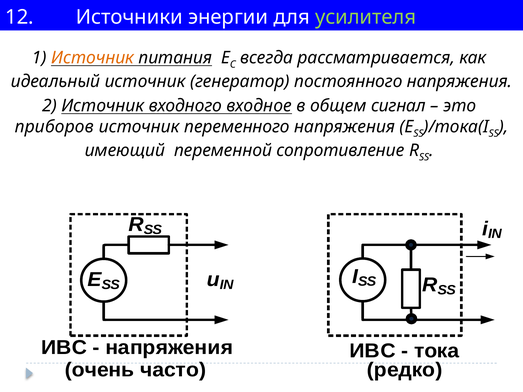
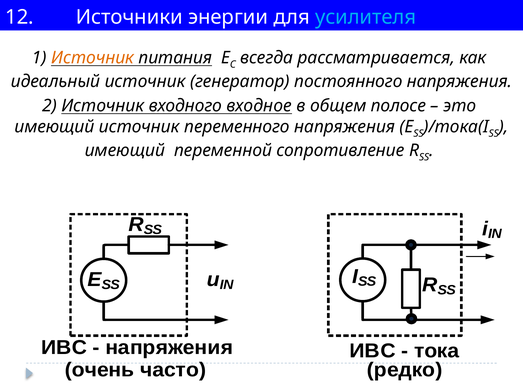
усилителя colour: light green -> light blue
сигнал: сигнал -> полосе
приборов at (54, 127): приборов -> имеющий
